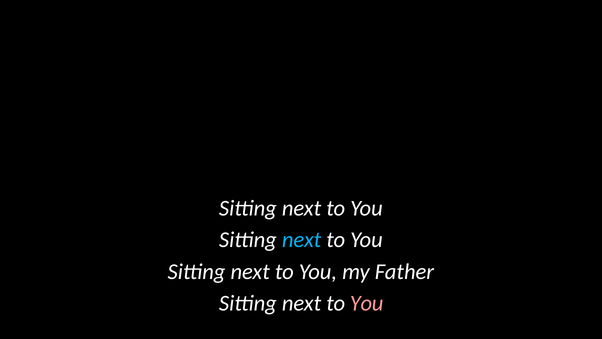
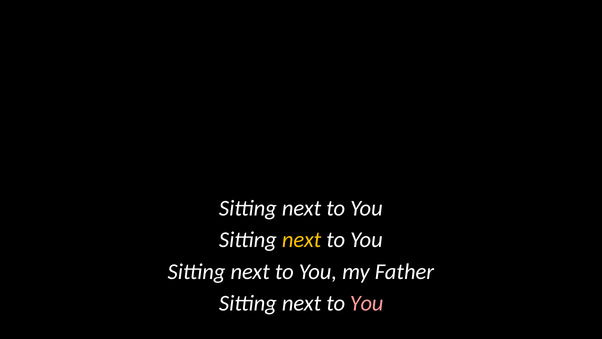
next at (302, 240) colour: light blue -> yellow
